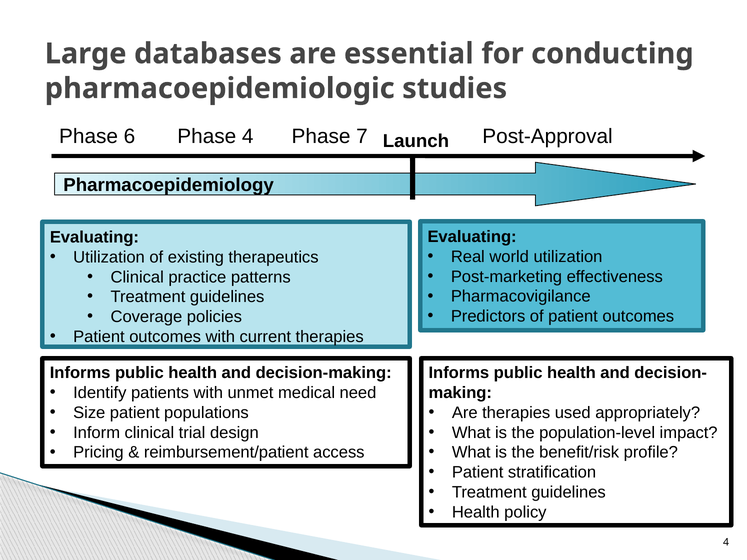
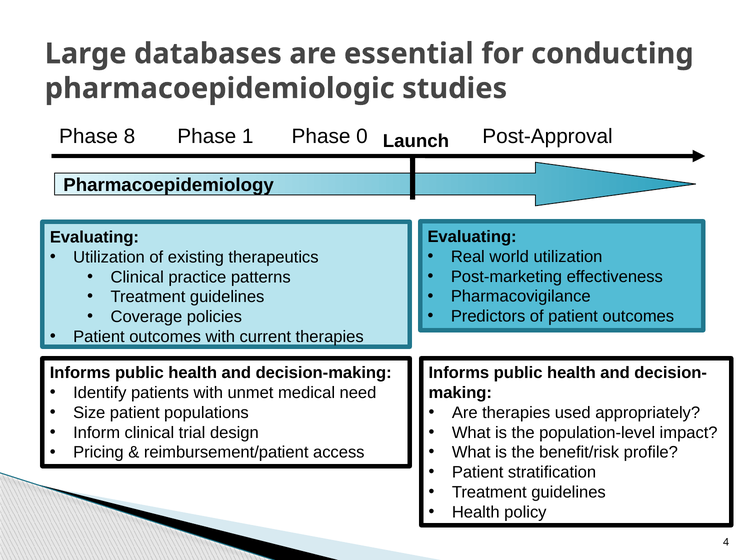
6: 6 -> 8
Phase 4: 4 -> 1
7: 7 -> 0
